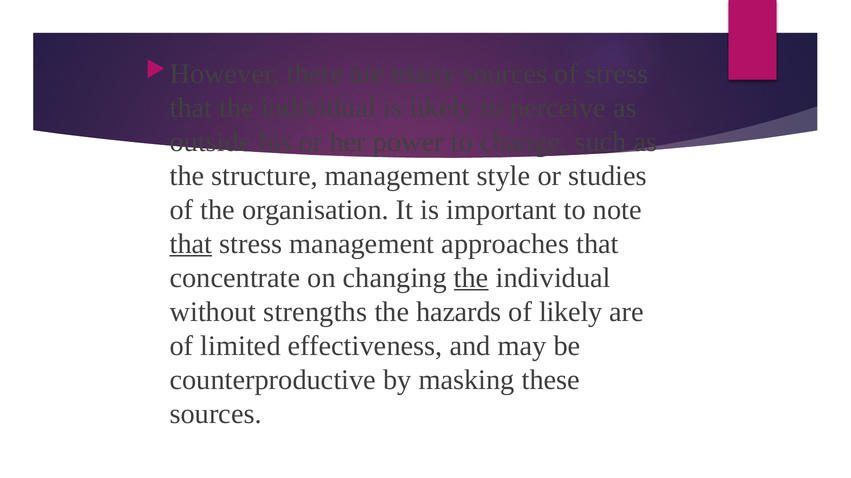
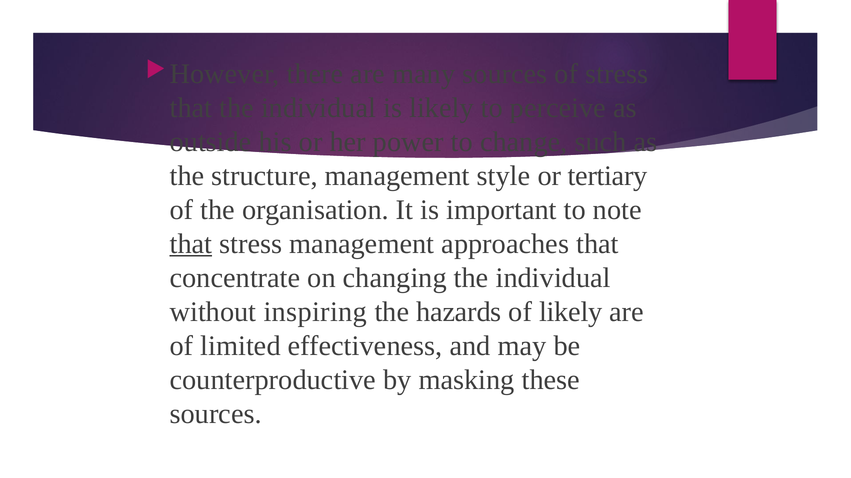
studies: studies -> tertiary
the at (471, 278) underline: present -> none
strengths: strengths -> inspiring
